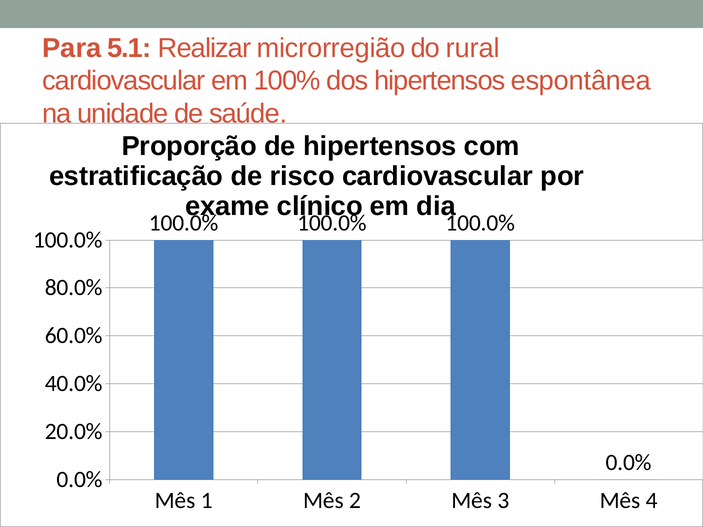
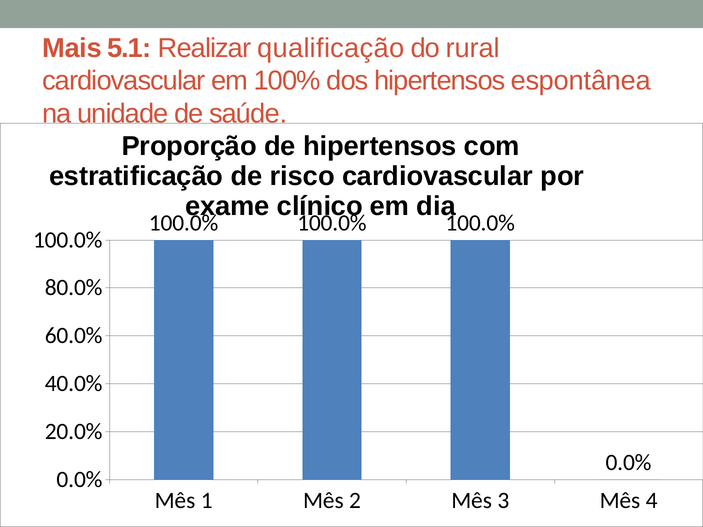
Para: Para -> Mais
microrregião: microrregião -> qualificação
